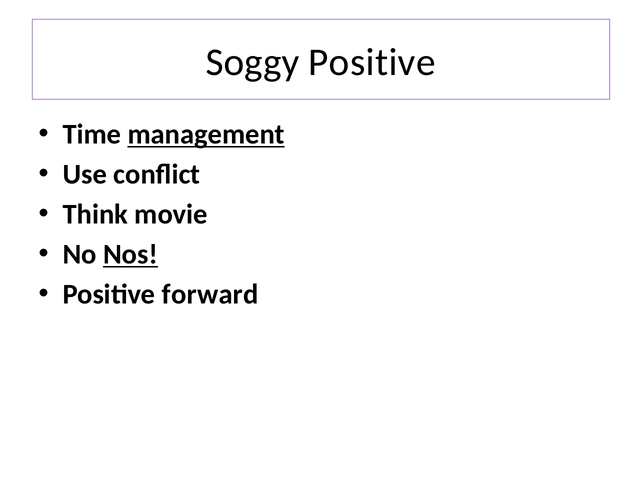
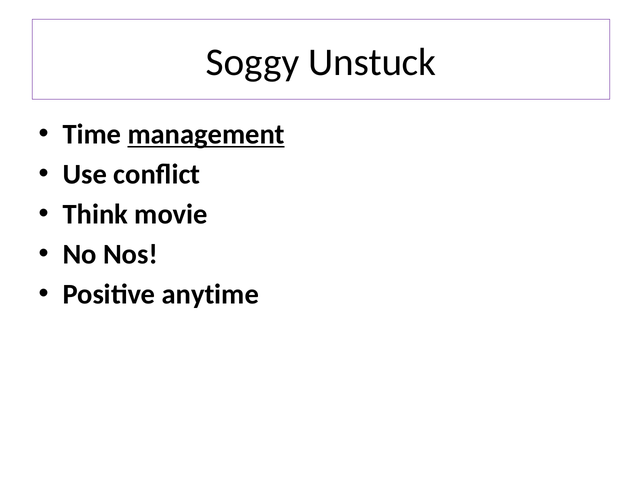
Soggy Positive: Positive -> Unstuck
Nos underline: present -> none
forward: forward -> anytime
